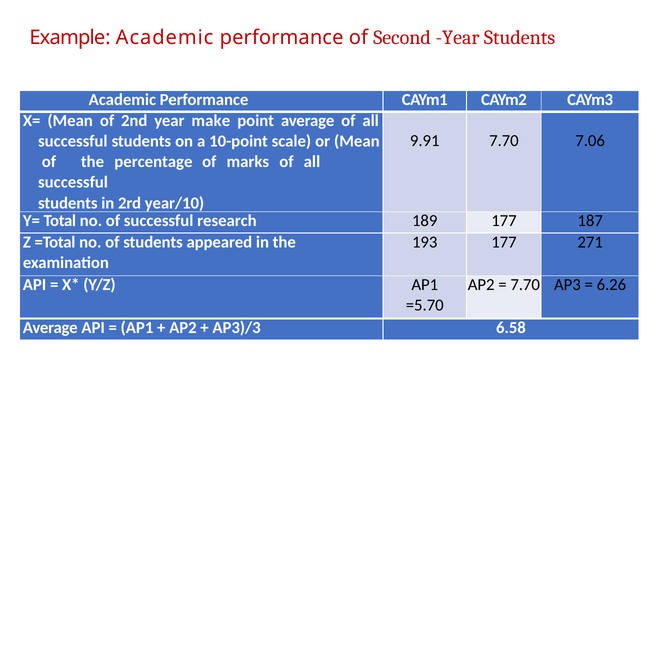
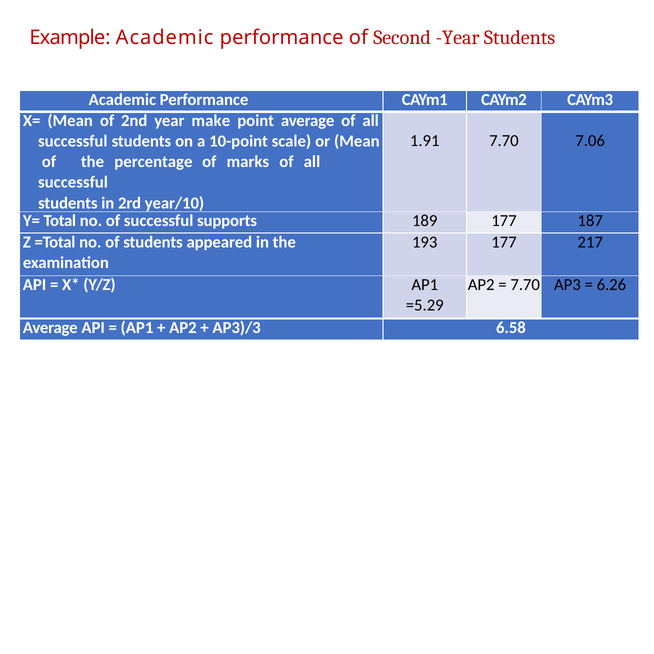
9.91: 9.91 -> 1.91
research: research -> supports
271: 271 -> 217
=5.70: =5.70 -> =5.29
